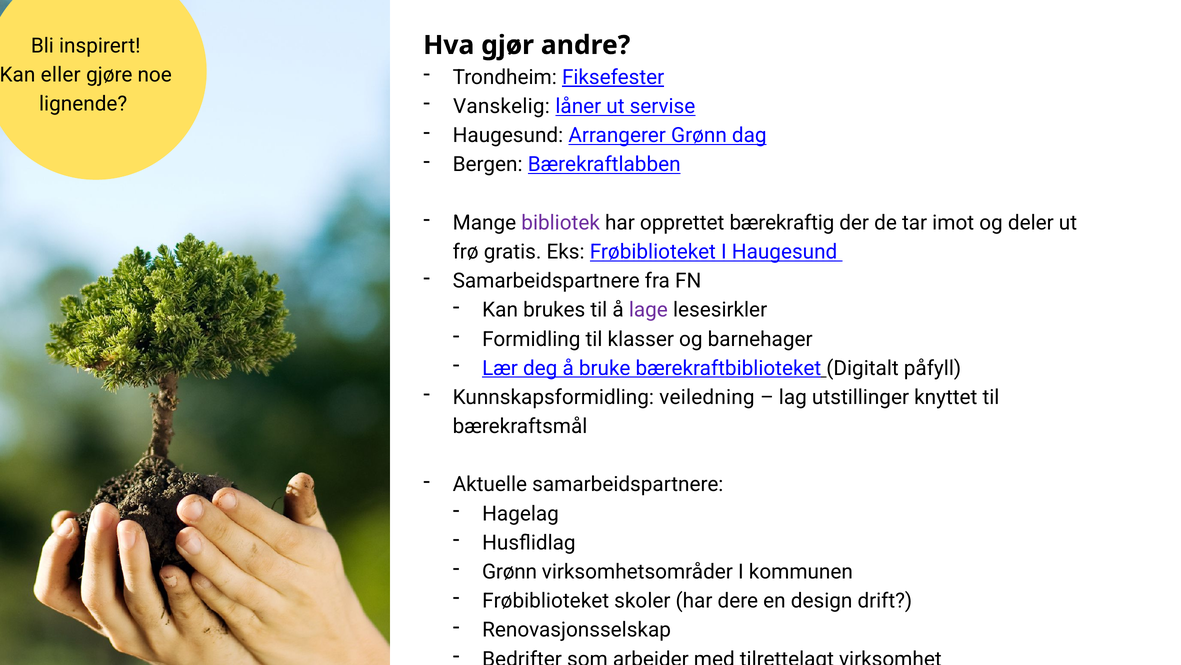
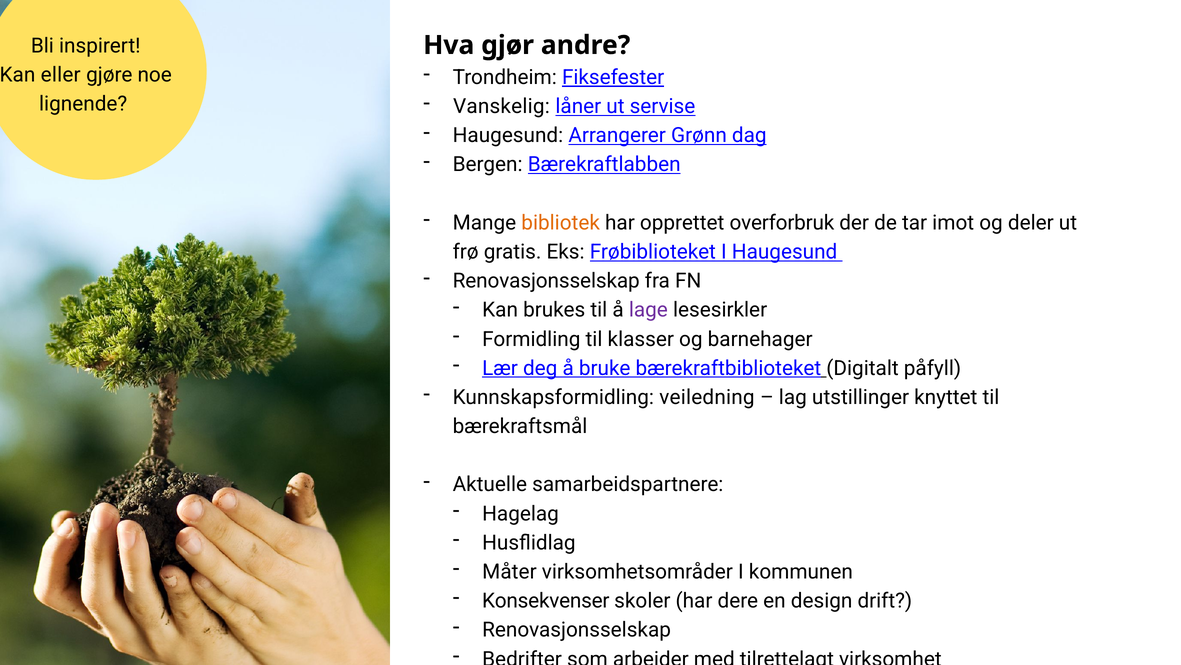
bibliotek colour: purple -> orange
bærekraftig: bærekraftig -> overforbruk
Samarbeidspartnere at (546, 281): Samarbeidspartnere -> Renovasjonsselskap
Grønn at (510, 571): Grønn -> Måter
Frøbiblioteket at (546, 600): Frøbiblioteket -> Konsekvenser
